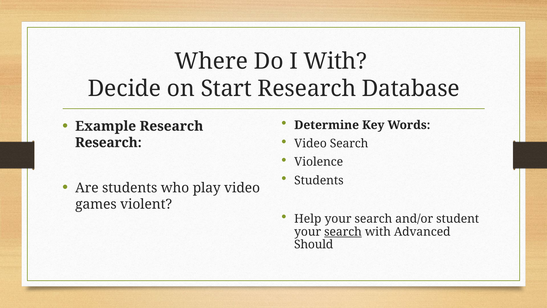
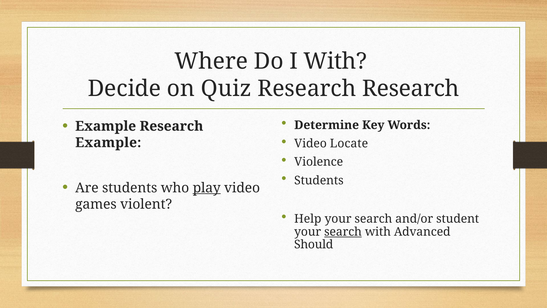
Start: Start -> Quiz
Research Database: Database -> Research
Video Search: Search -> Locate
Research at (108, 142): Research -> Example
play underline: none -> present
